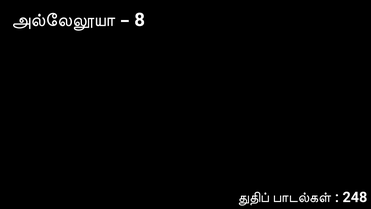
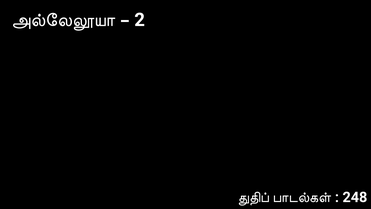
8: 8 -> 2
